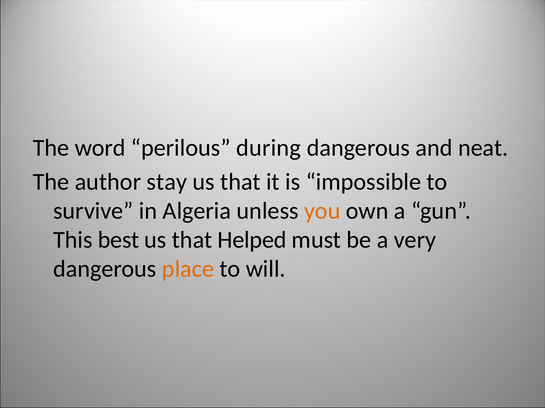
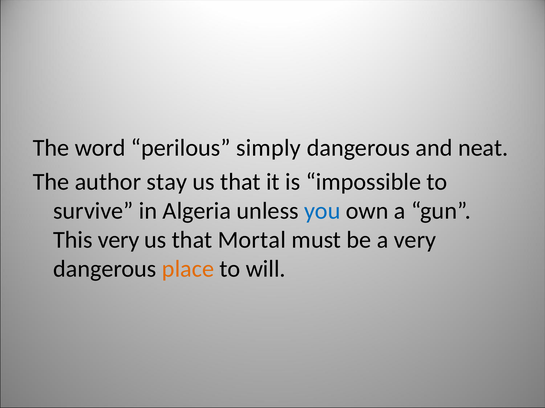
during: during -> simply
you colour: orange -> blue
This best: best -> very
Helped: Helped -> Mortal
